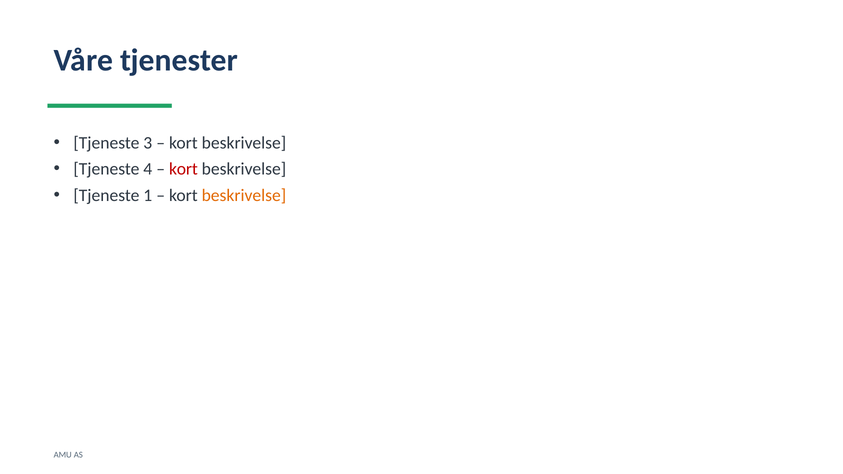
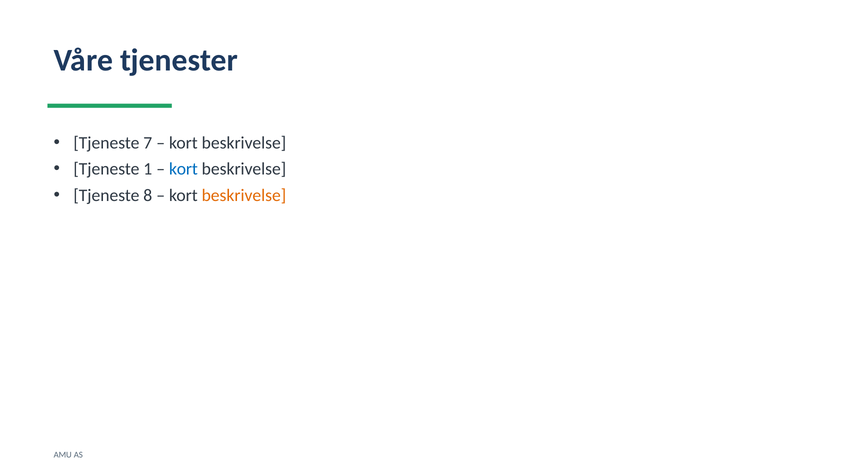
3: 3 -> 7
4: 4 -> 1
kort at (183, 169) colour: red -> blue
1: 1 -> 8
